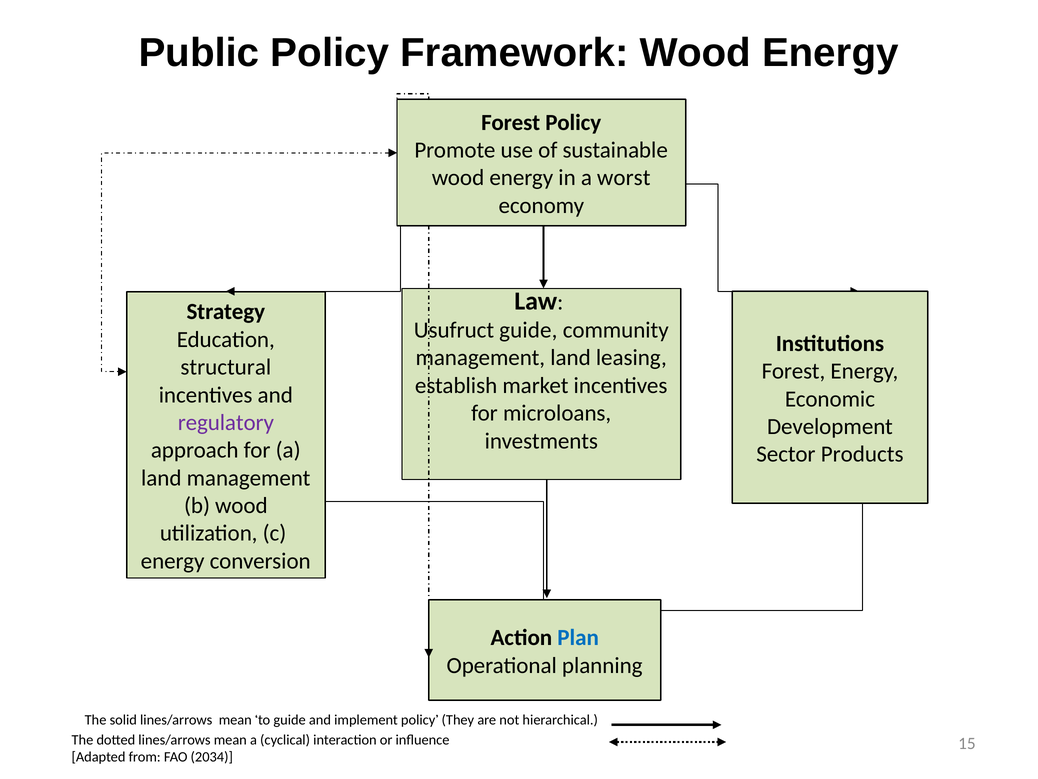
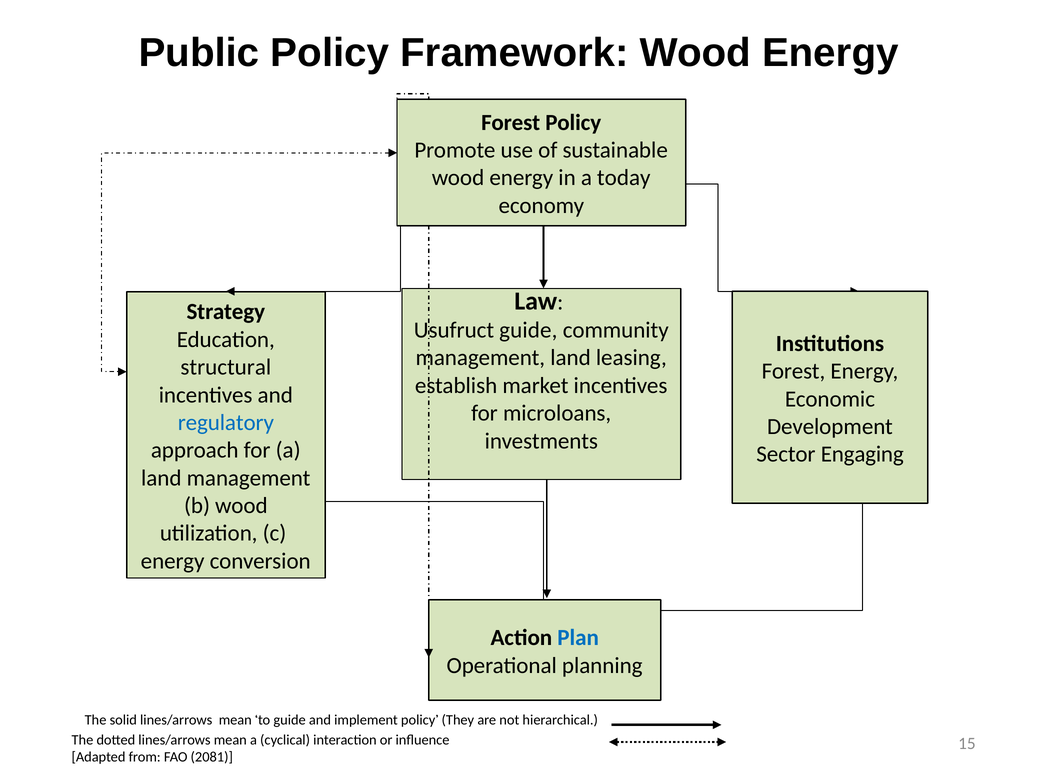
worst: worst -> today
regulatory colour: purple -> blue
Products: Products -> Engaging
2034: 2034 -> 2081
